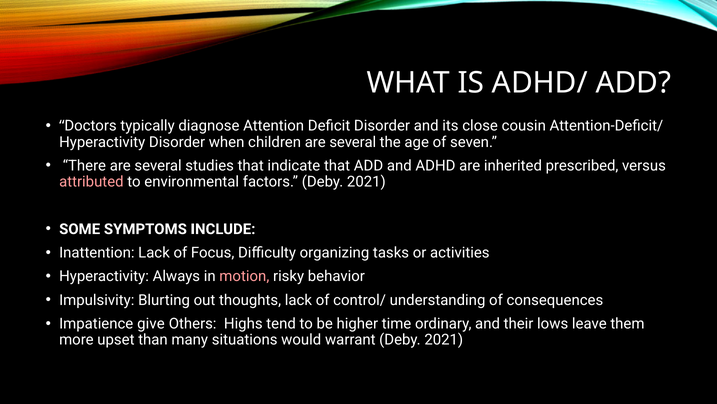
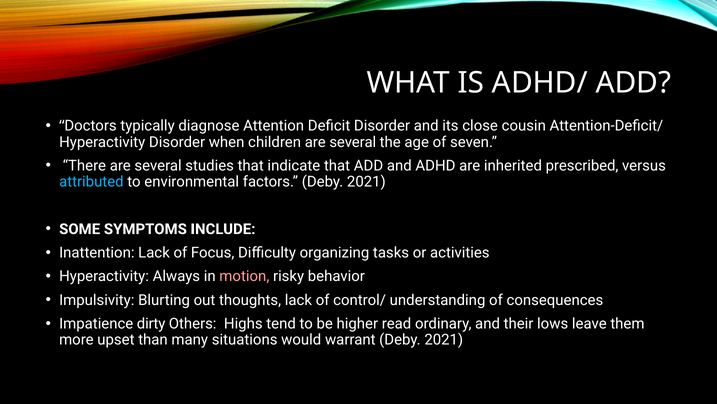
attributed colour: pink -> light blue
give: give -> dirty
time: time -> read
